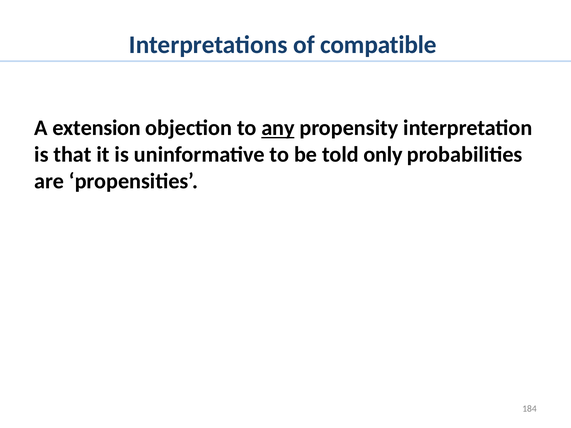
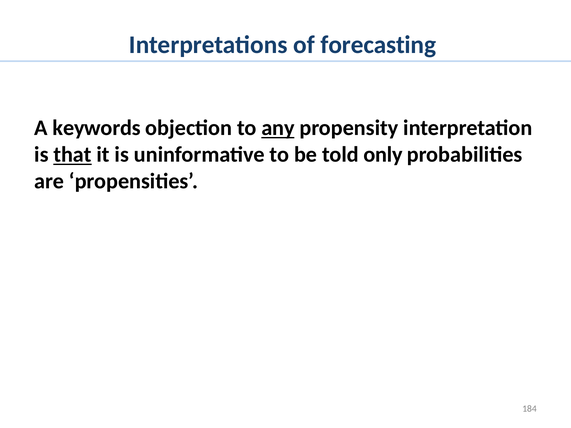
compatible: compatible -> forecasting
extension: extension -> keywords
that underline: none -> present
